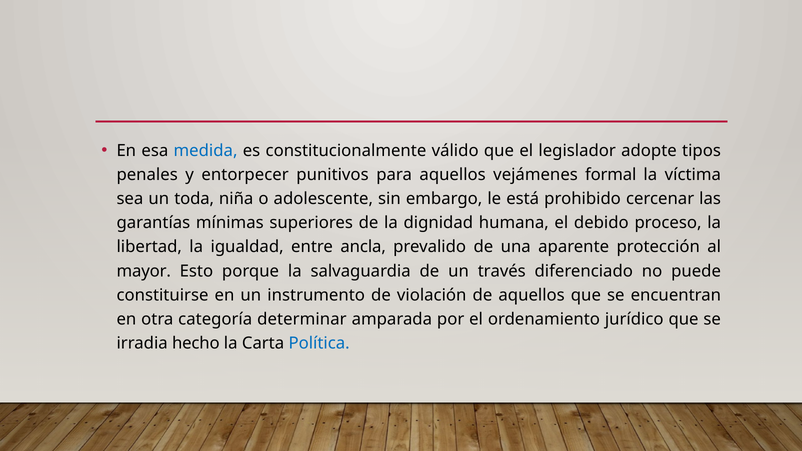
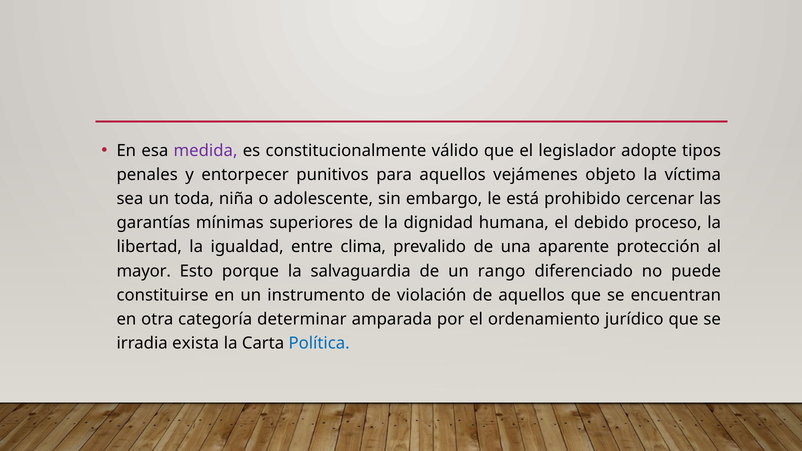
medida colour: blue -> purple
formal: formal -> objeto
ancla: ancla -> clima
través: través -> rango
hecho: hecho -> exista
